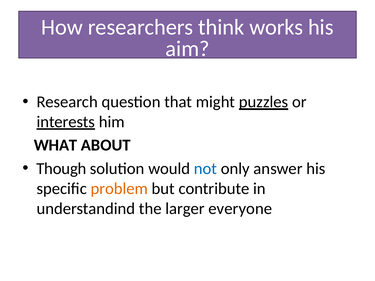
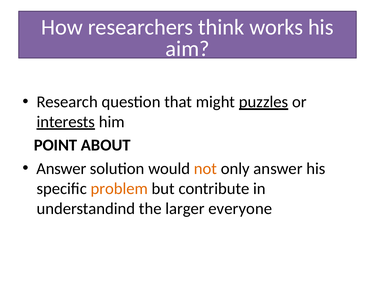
WHAT: WHAT -> POINT
Though at (61, 169): Though -> Answer
not colour: blue -> orange
